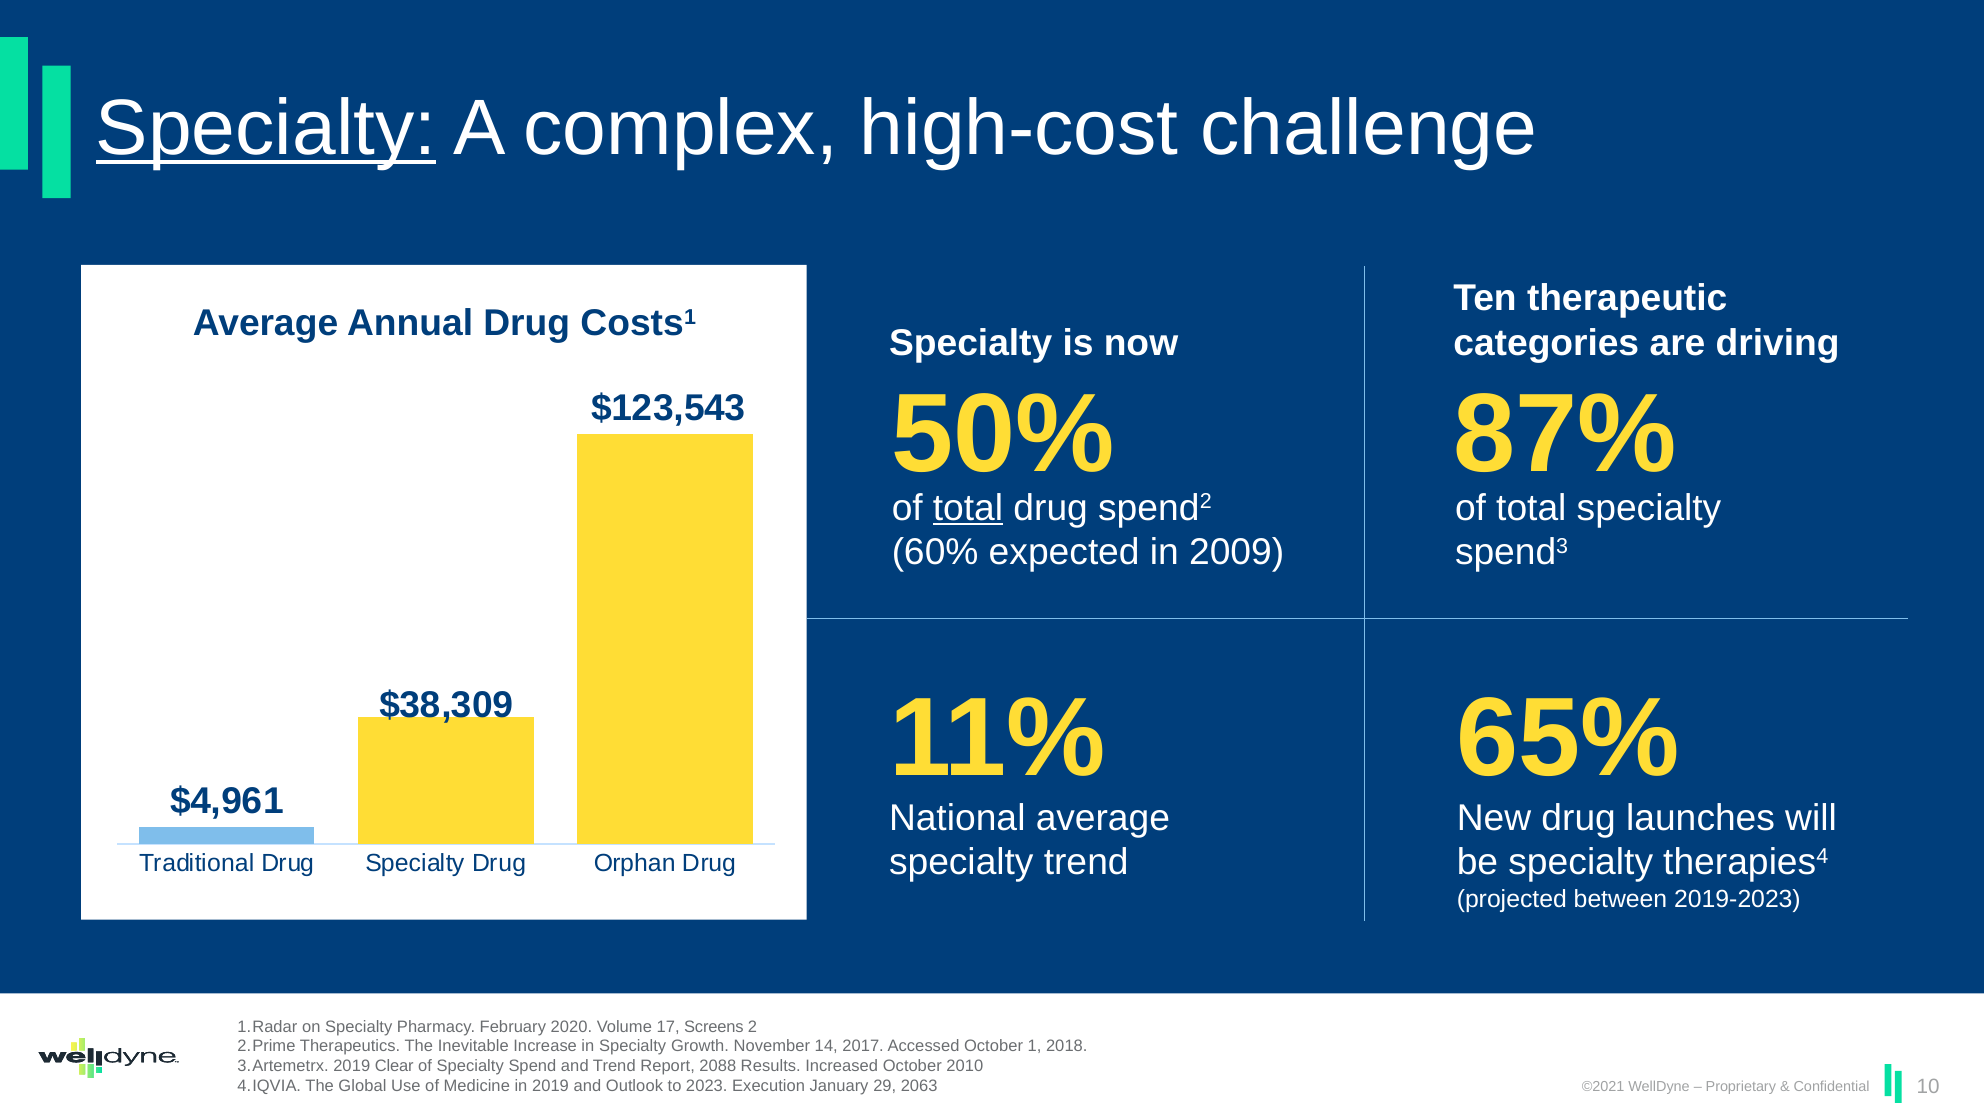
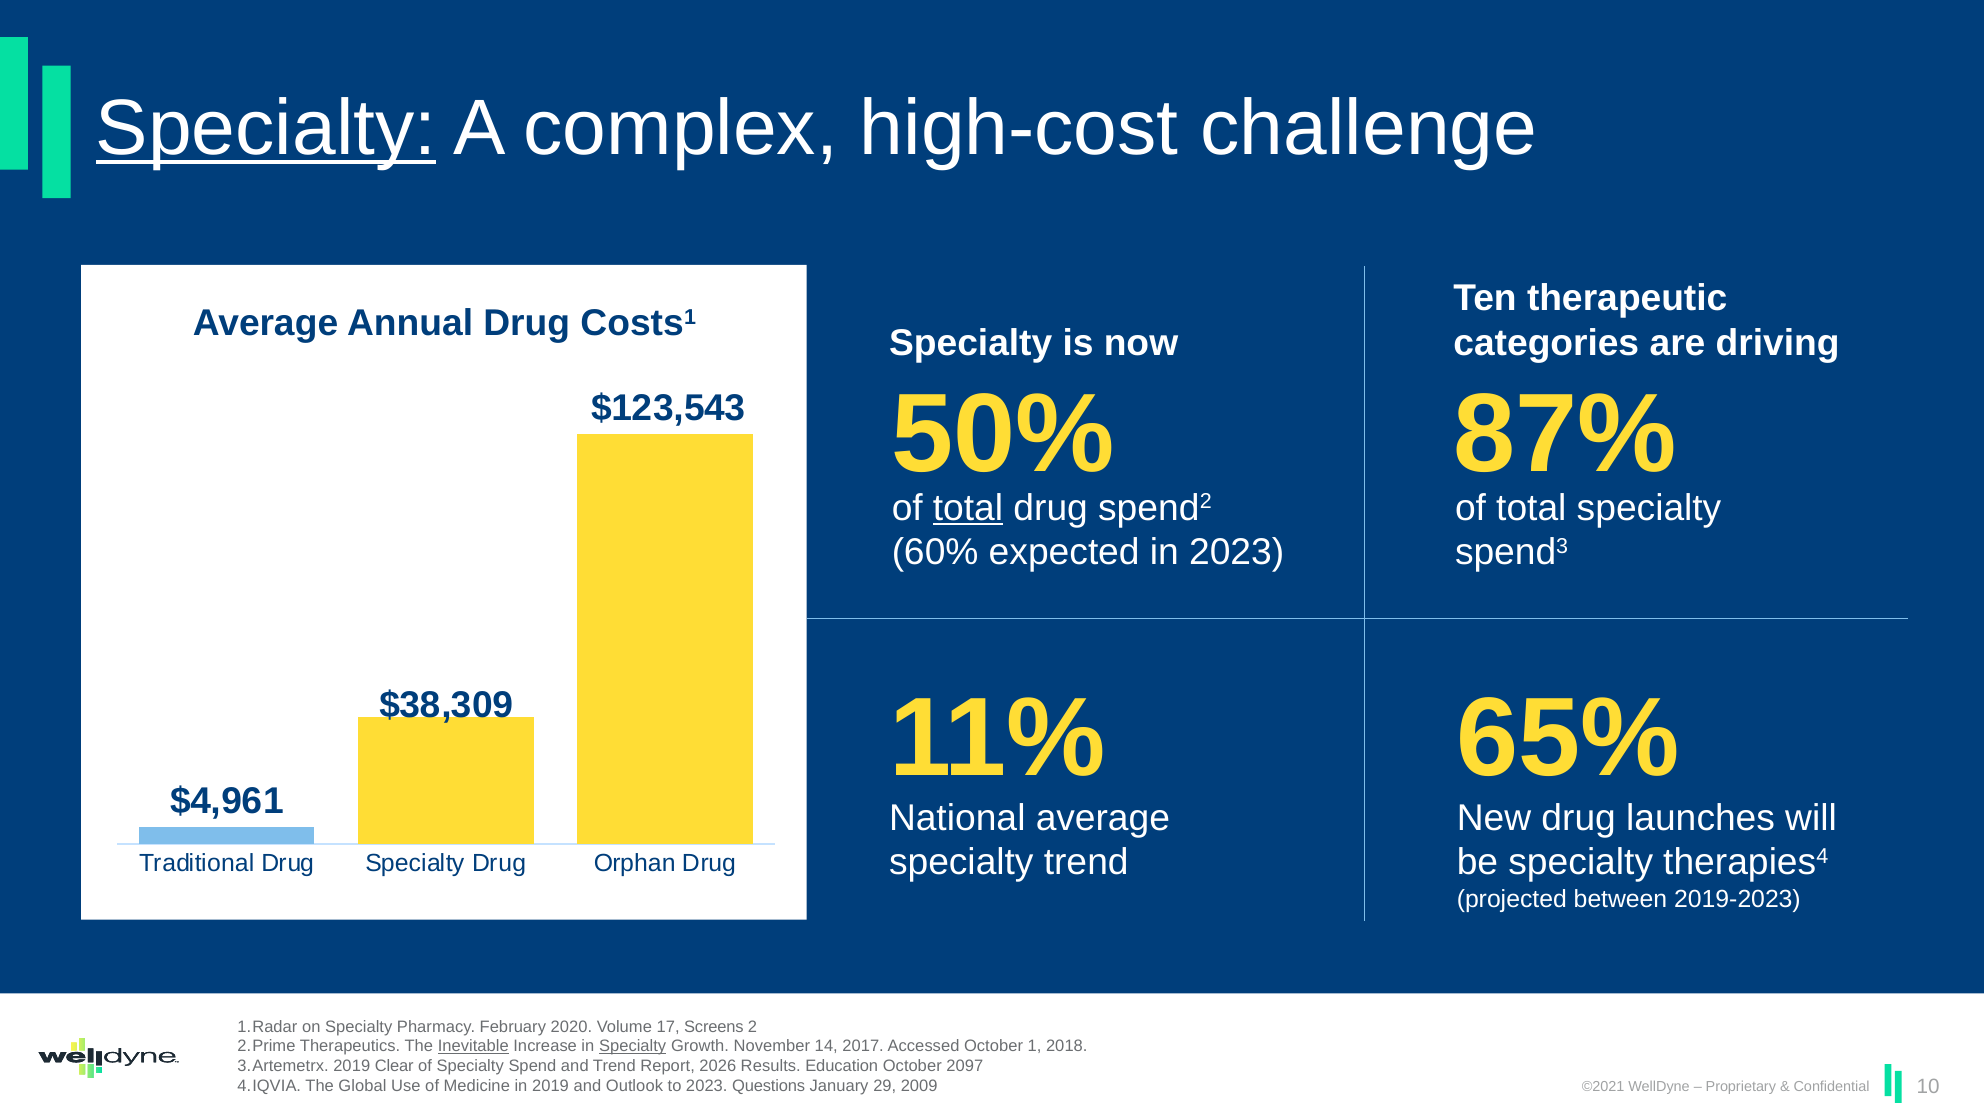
in 2009: 2009 -> 2023
Inevitable underline: none -> present
Specialty at (633, 1046) underline: none -> present
2088: 2088 -> 2026
Increased: Increased -> Education
2010: 2010 -> 2097
Execution: Execution -> Questions
2063: 2063 -> 2009
